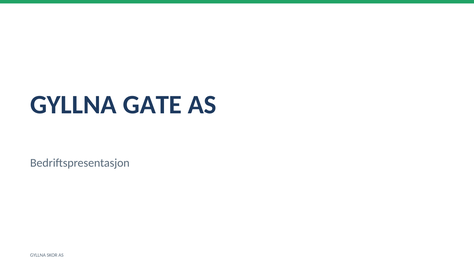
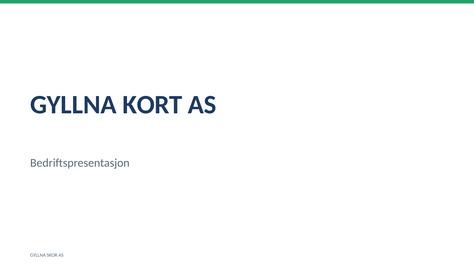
GATE: GATE -> KORT
